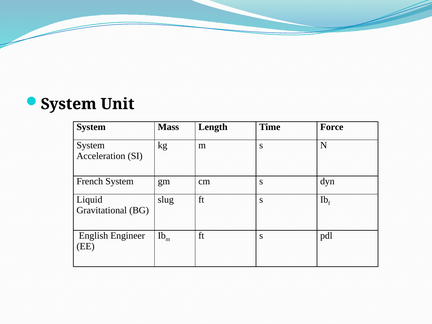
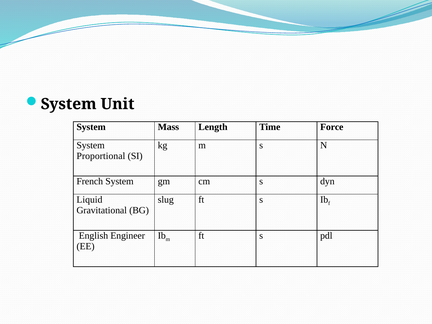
Acceleration: Acceleration -> Proportional
